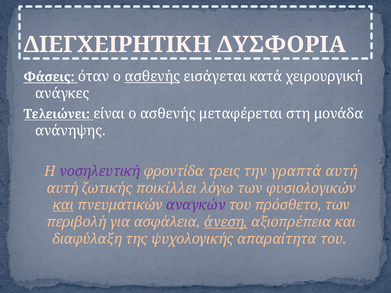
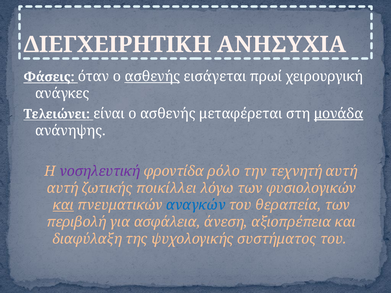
ΔΥΣΦΟΡΙΑ: ΔΥΣΦΟΡΙΑ -> ΑΝΗΣΥΧΙΑ
κατά: κατά -> πρωί
μονάδα underline: none -> present
τρεις: τρεις -> ρόλο
γραπτά: γραπτά -> τεχνητή
αναγκών colour: purple -> blue
πρόσθετο: πρόσθετο -> θεραπεία
άνεση underline: present -> none
απαραίτητα: απαραίτητα -> συστήματος
